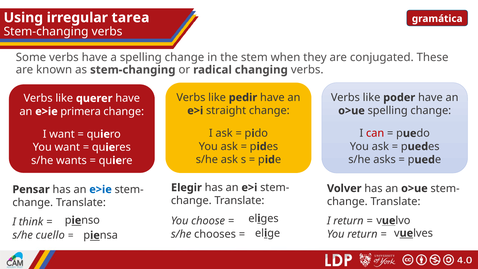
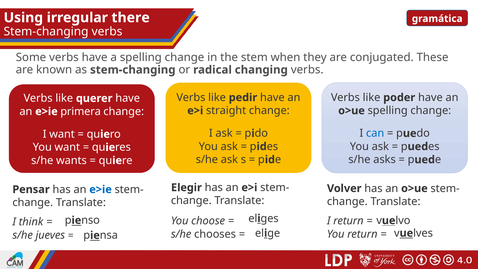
tarea: tarea -> there
can colour: red -> blue
cuello: cuello -> jueves
